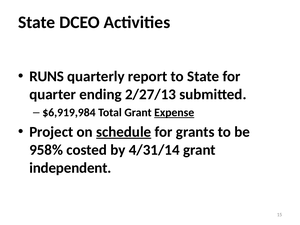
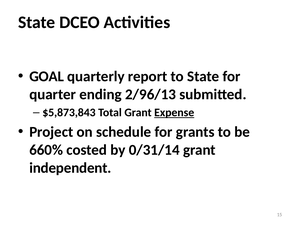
RUNS: RUNS -> GOAL
2/27/13: 2/27/13 -> 2/96/13
$6,919,984: $6,919,984 -> $5,873,843
schedule underline: present -> none
958%: 958% -> 660%
4/31/14: 4/31/14 -> 0/31/14
